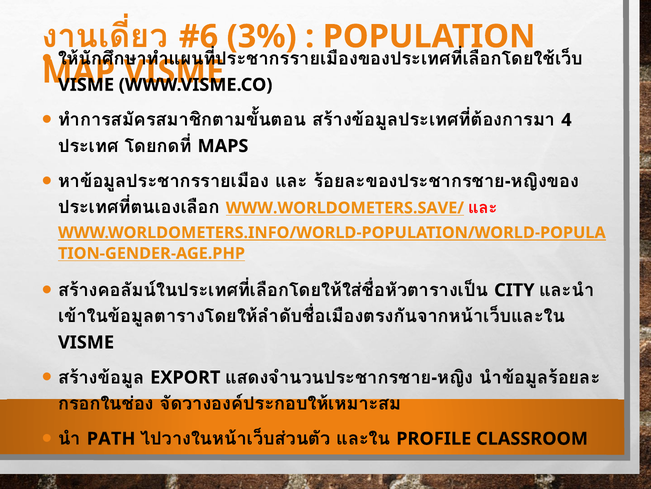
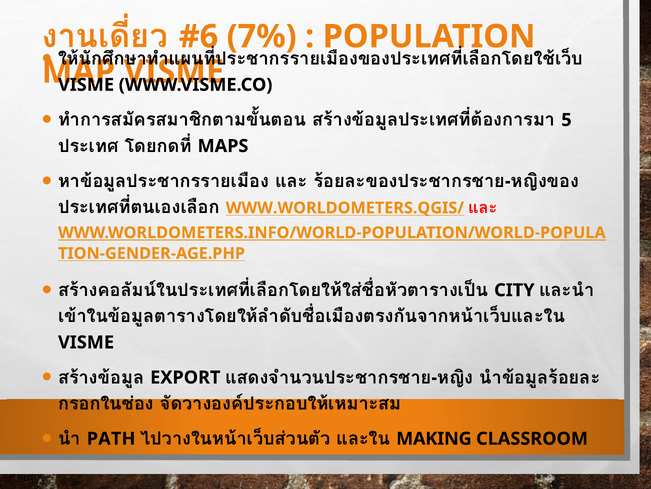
3%: 3% -> 7%
4: 4 -> 5
WWW.WORLDOMETERS.SAVE/: WWW.WORLDOMETERS.SAVE/ -> WWW.WORLDOMETERS.QGIS/
PROFILE: PROFILE -> MAKING
